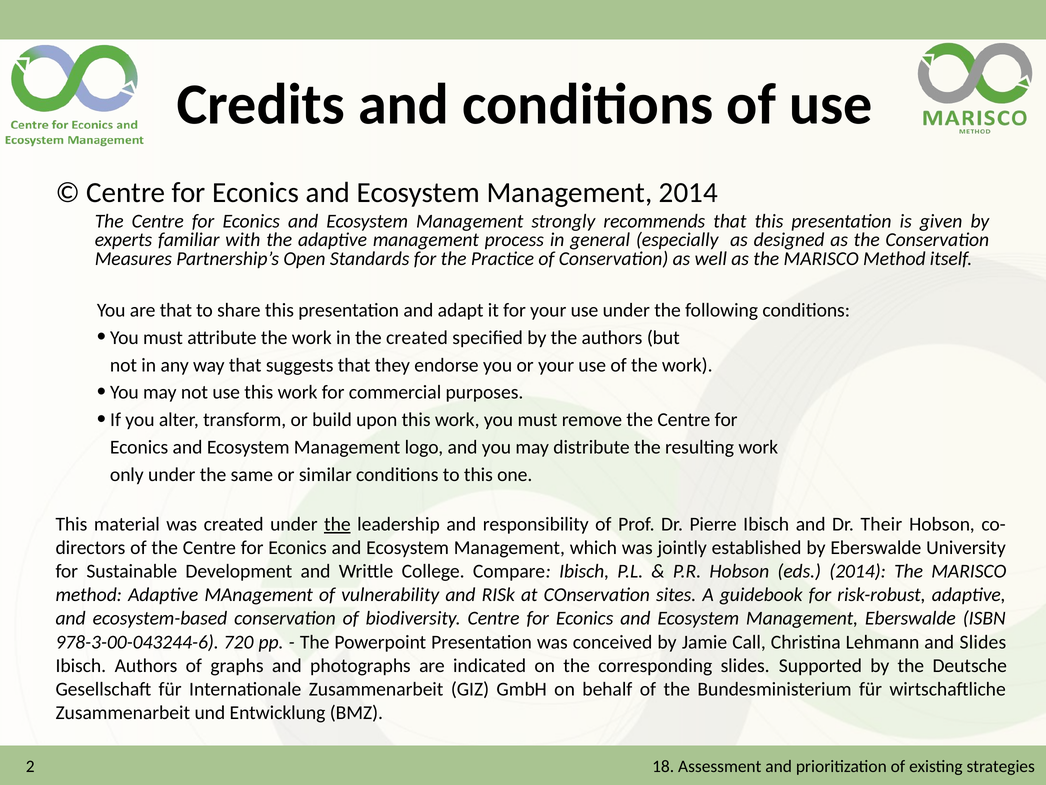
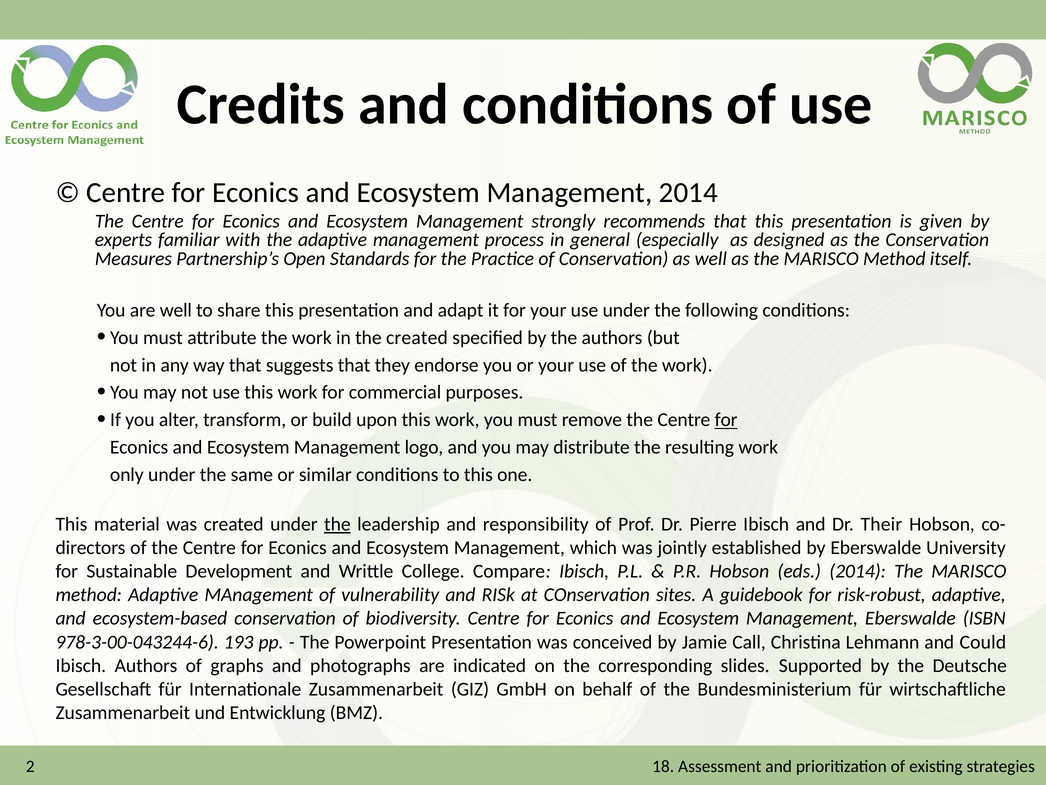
are that: that -> well
for at (726, 420) underline: none -> present
720: 720 -> 193
and Slides: Slides -> Could
